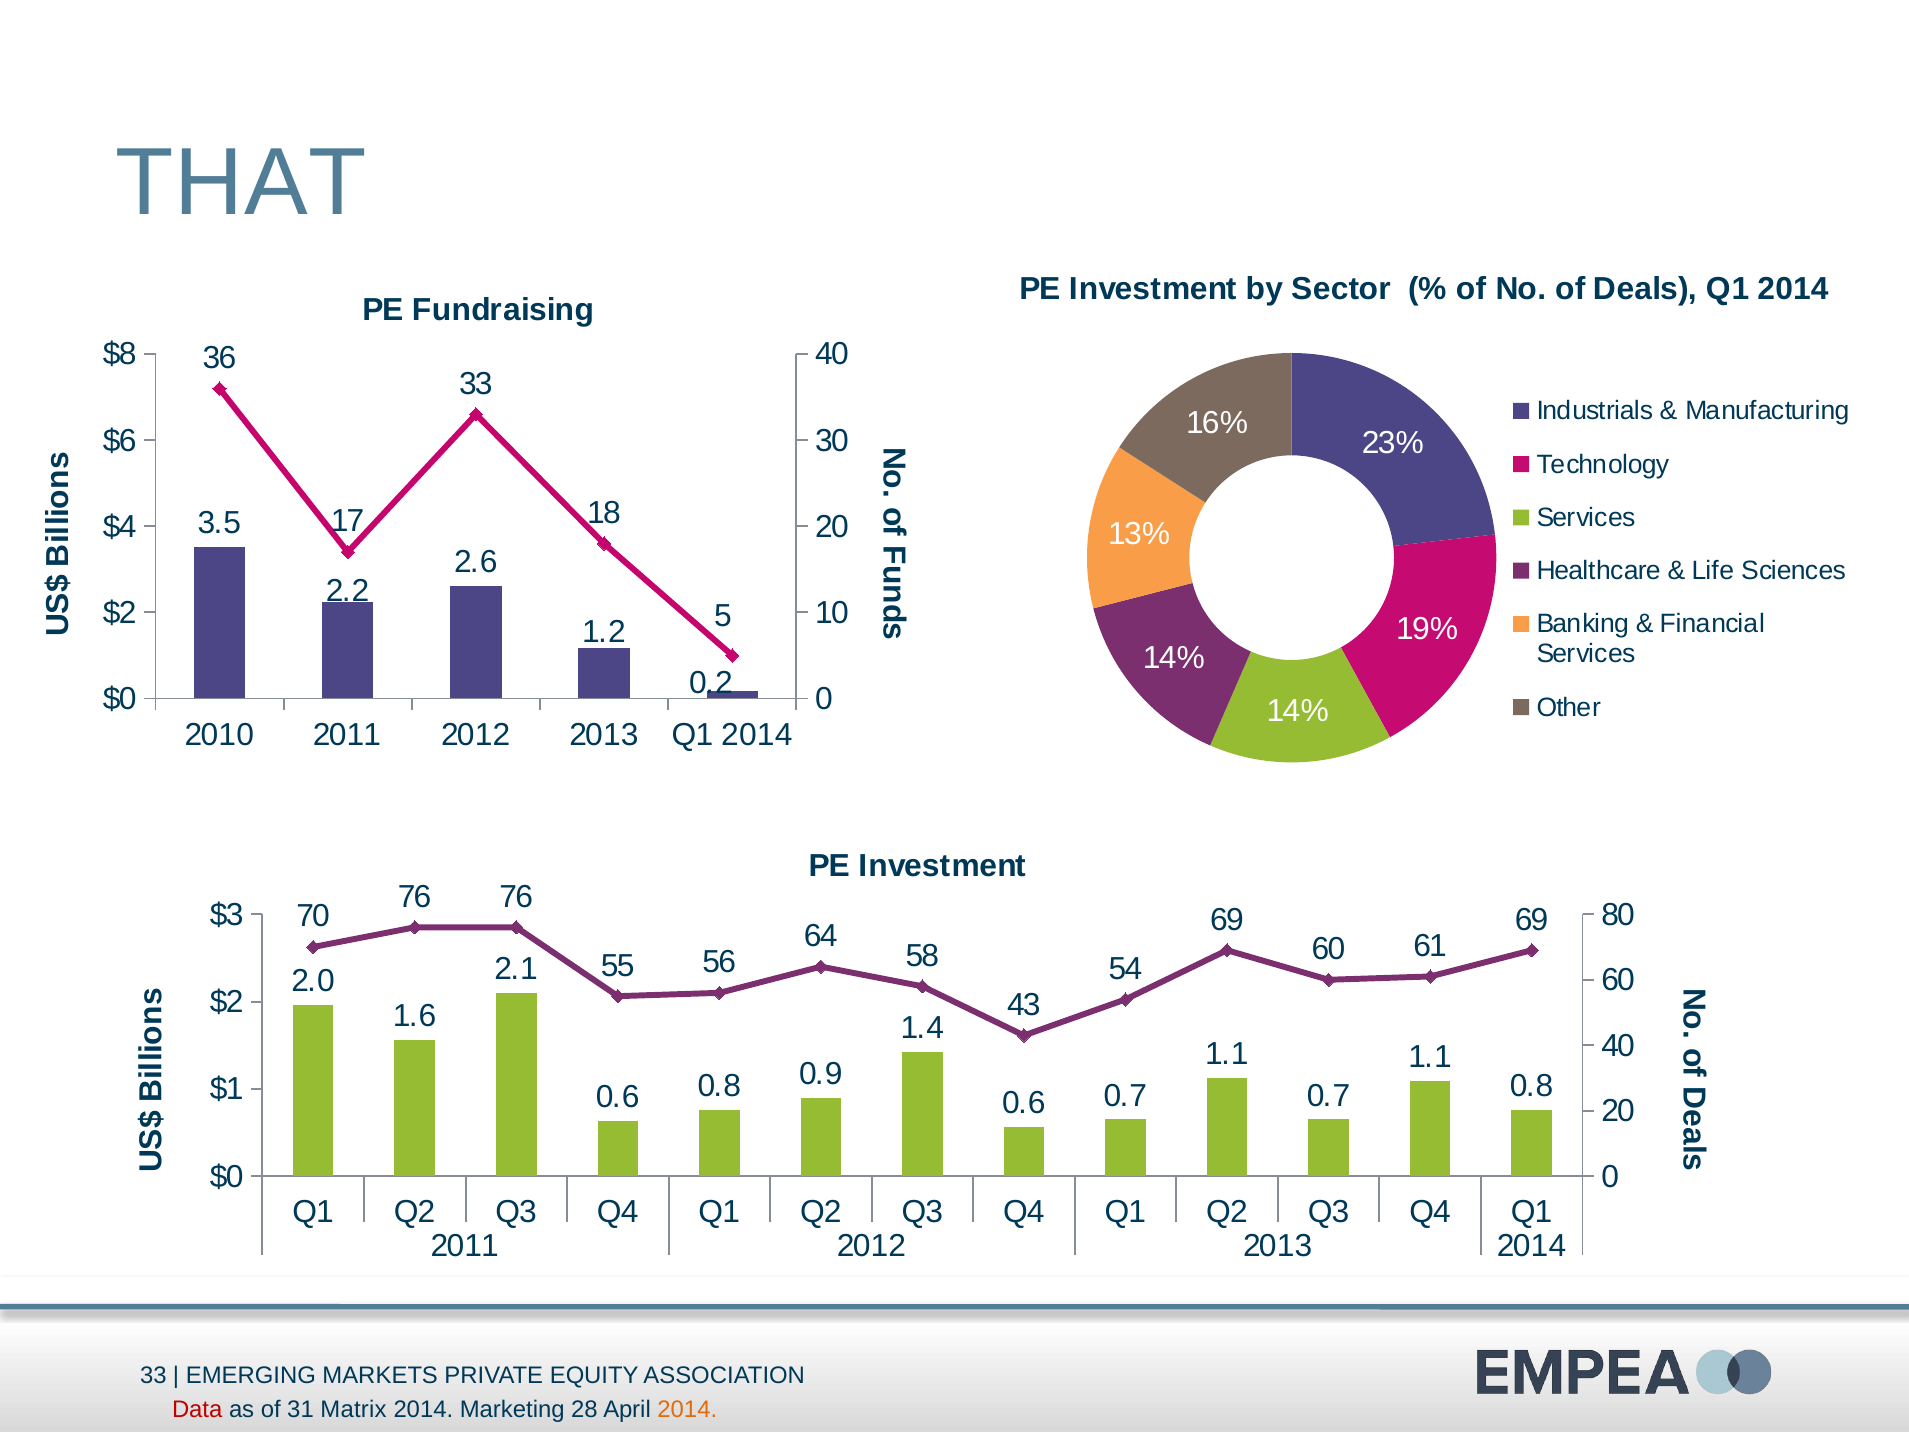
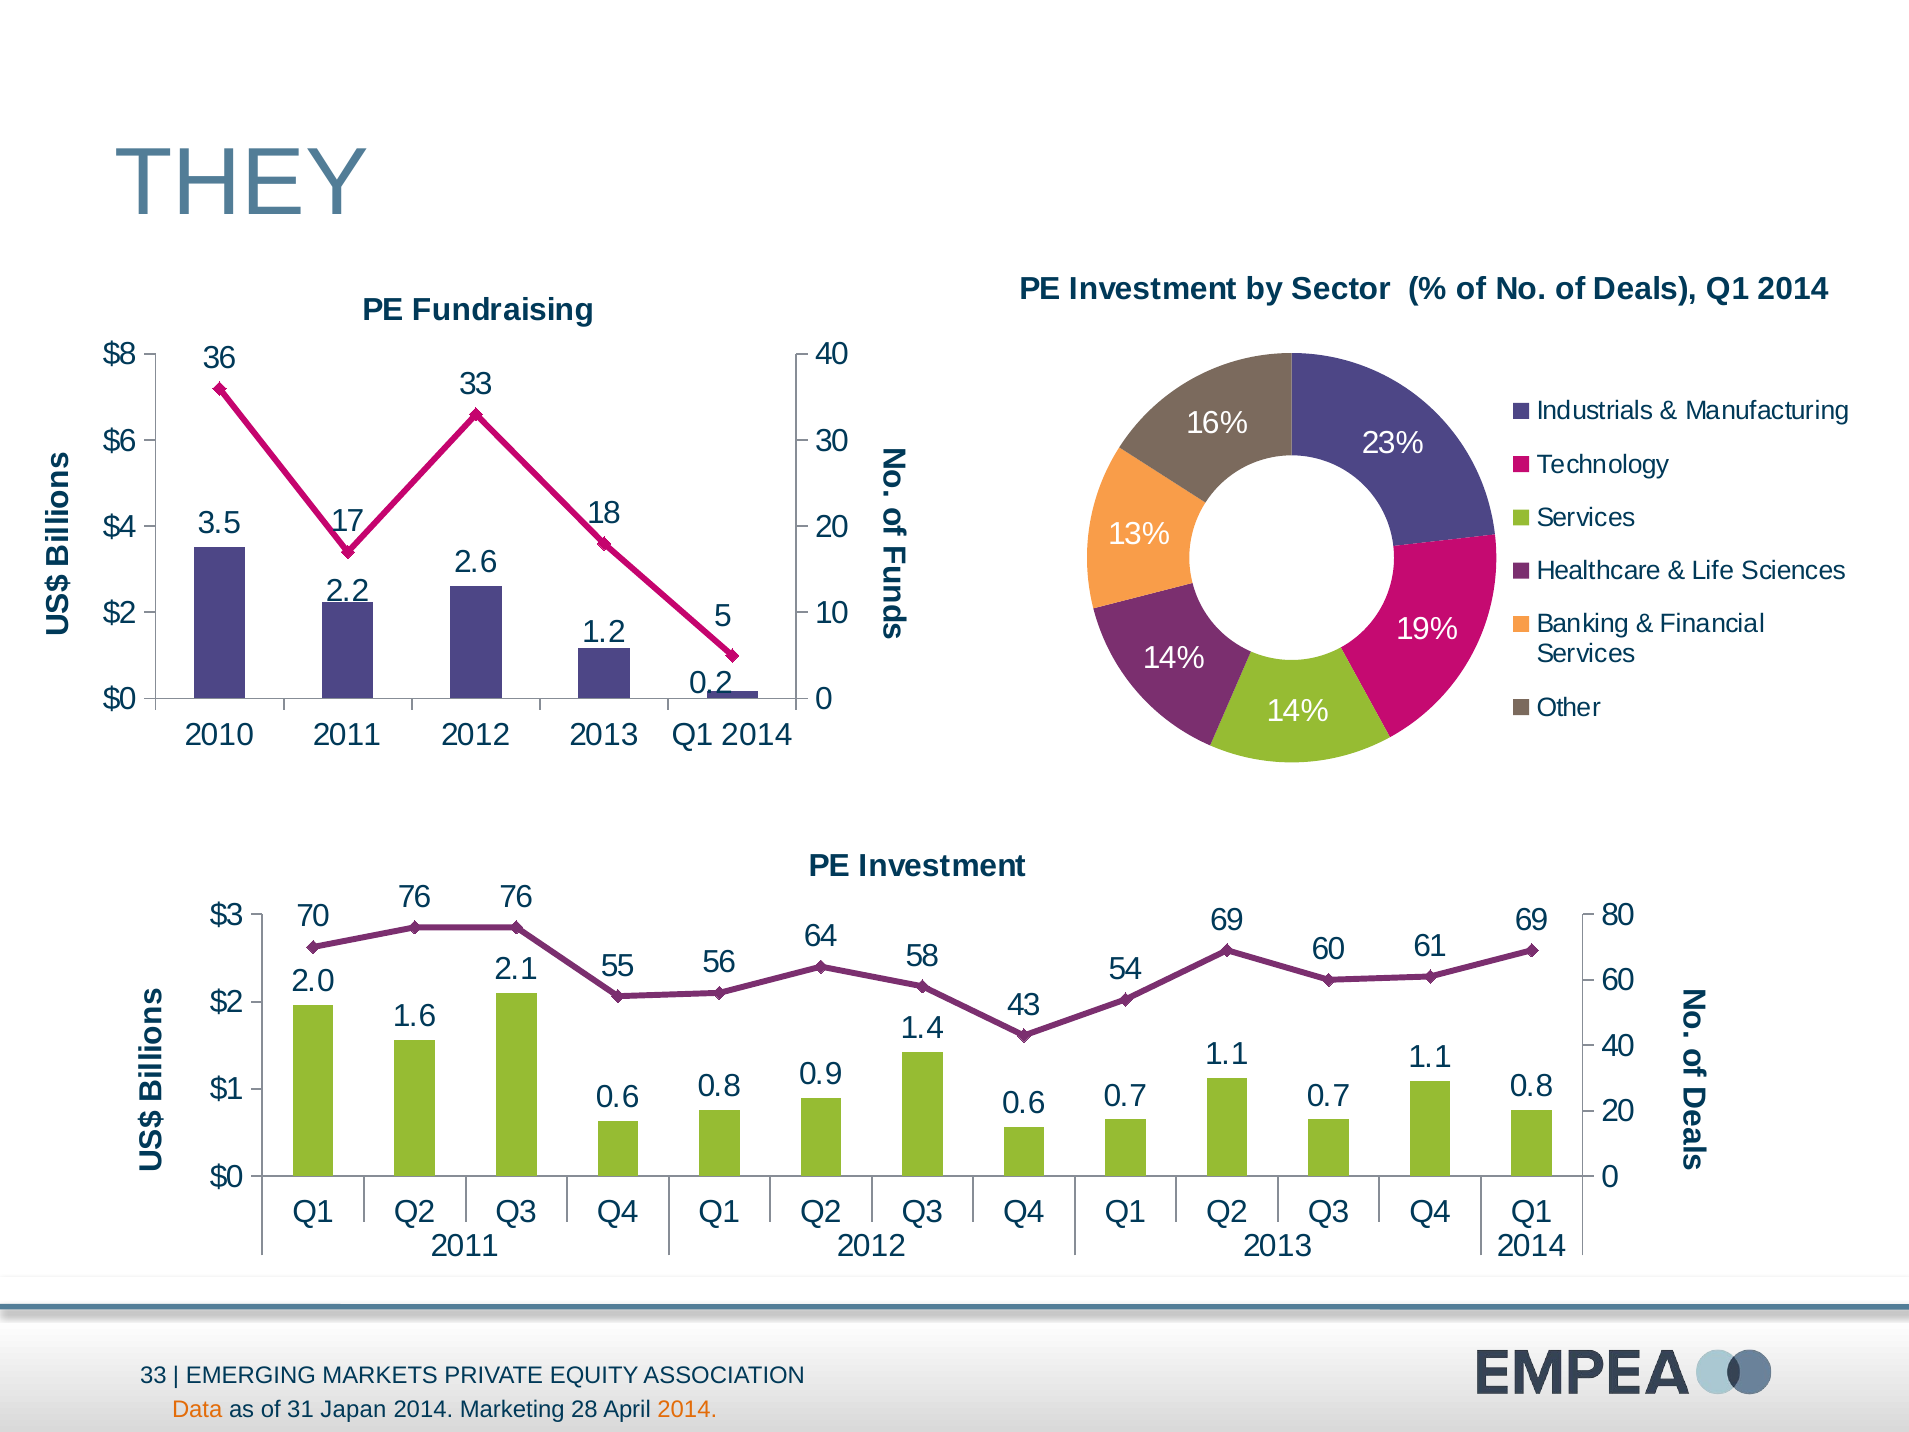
THAT: THAT -> THEY
Data colour: red -> orange
Matrix: Matrix -> Japan
